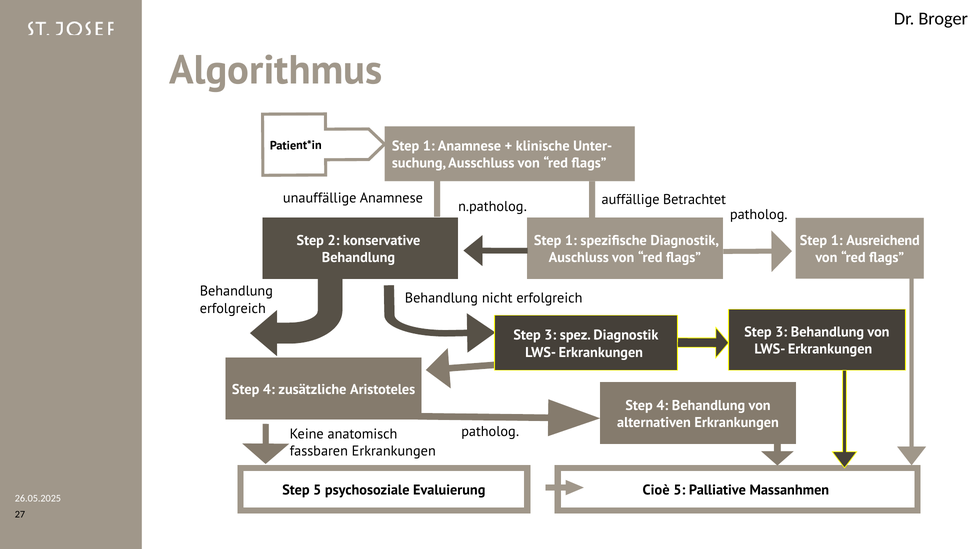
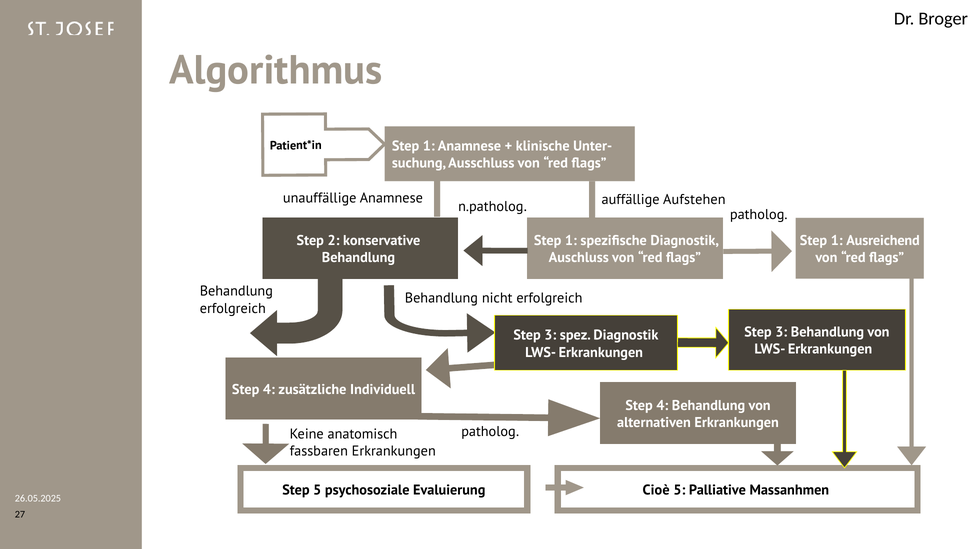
Betrachtet: Betrachtet -> Aufstehen
Aristoteles: Aristoteles -> Individuell
